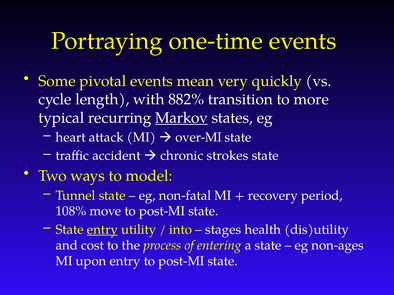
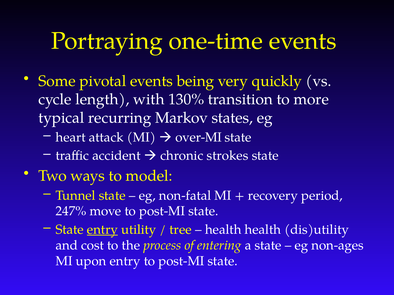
mean: mean -> being
882%: 882% -> 130%
Markov underline: present -> none
108%: 108% -> 247%
into: into -> tree
stages at (223, 230): stages -> health
